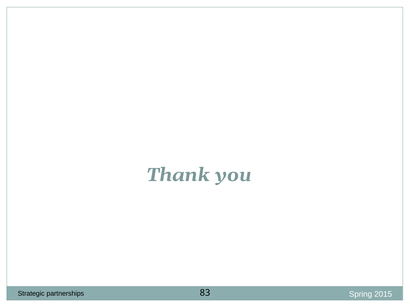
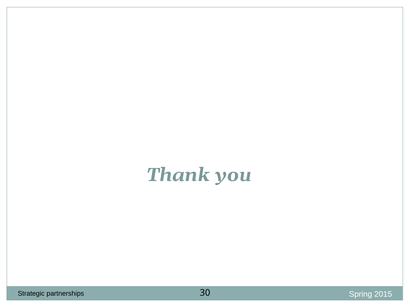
83: 83 -> 30
